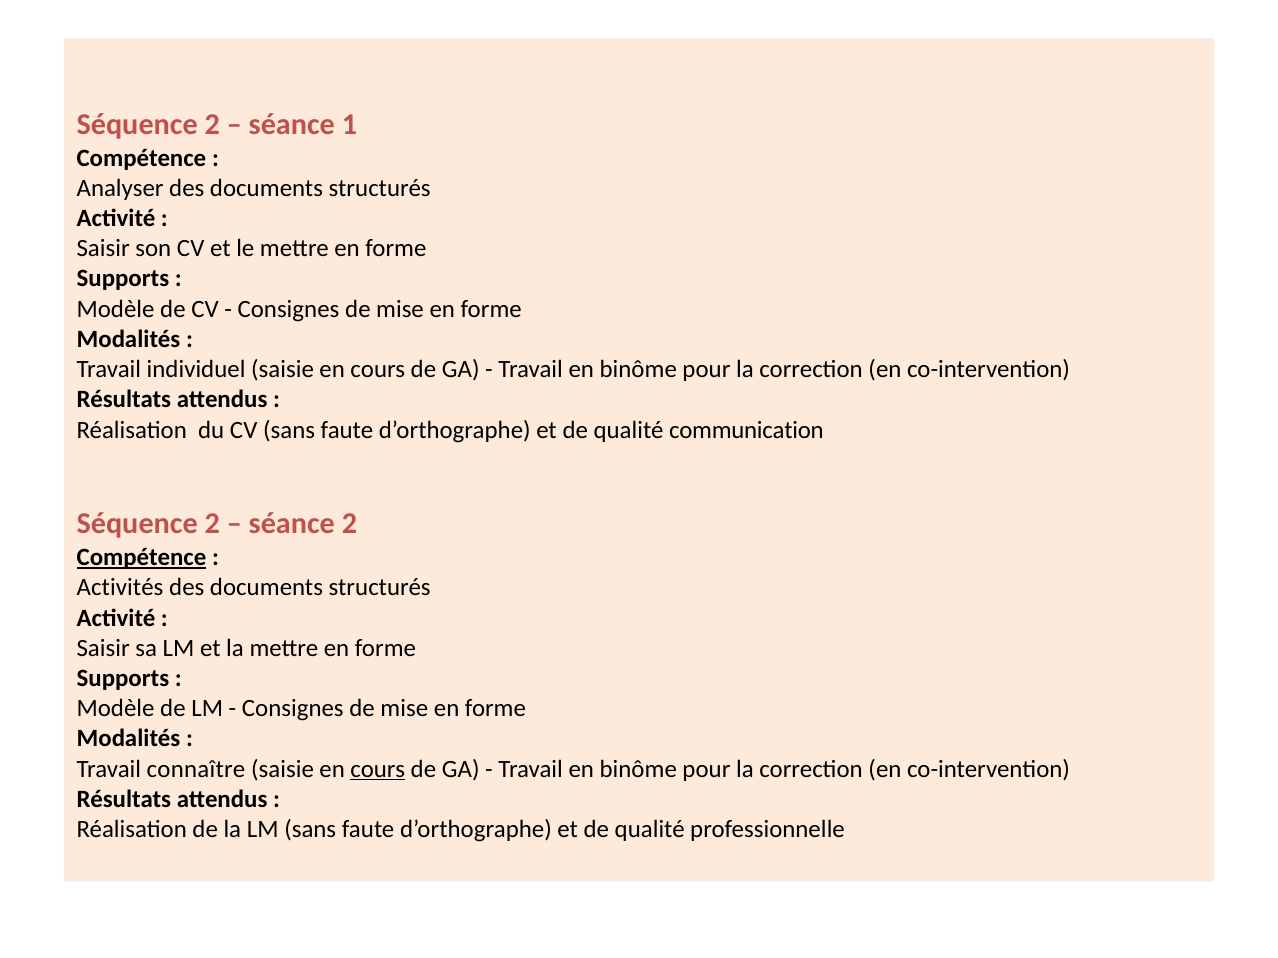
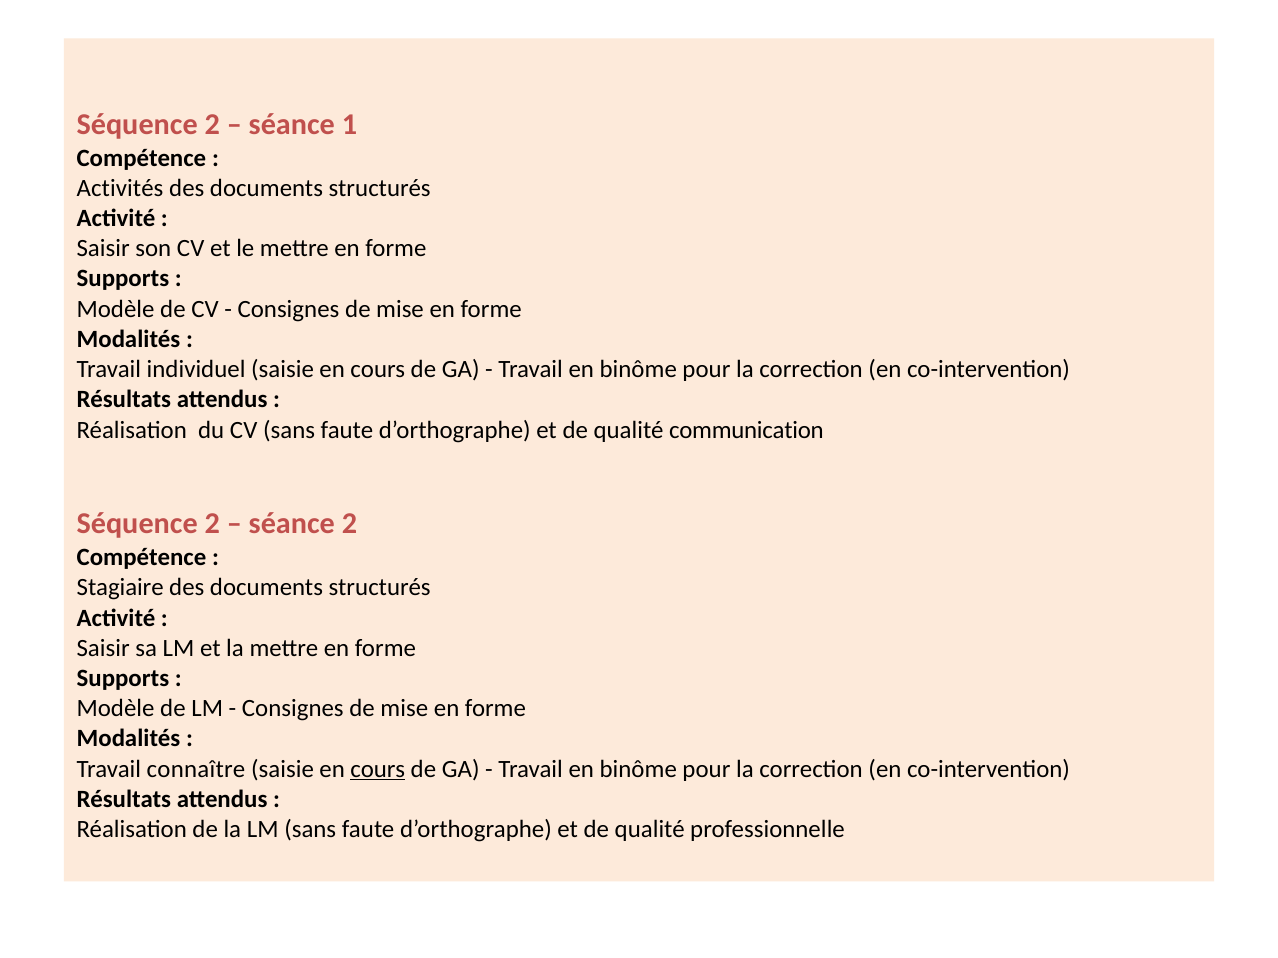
Analyser: Analyser -> Activités
Compétence at (141, 558) underline: present -> none
Activités: Activités -> Stagiaire
